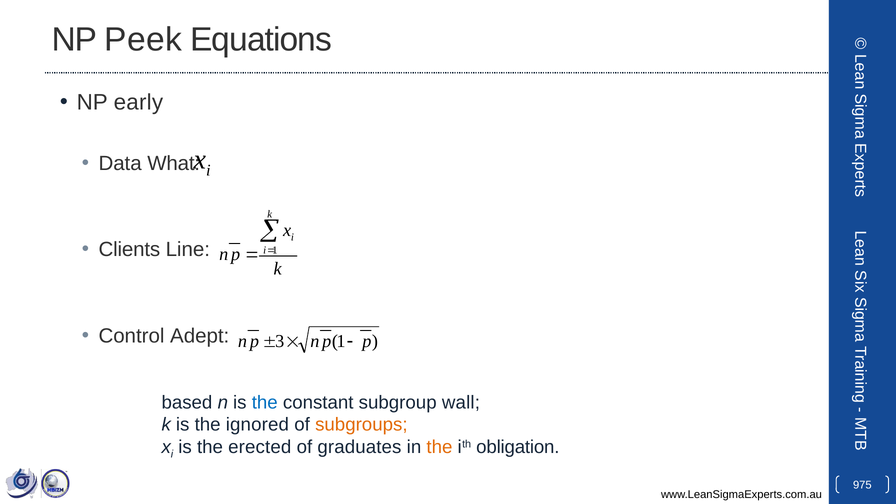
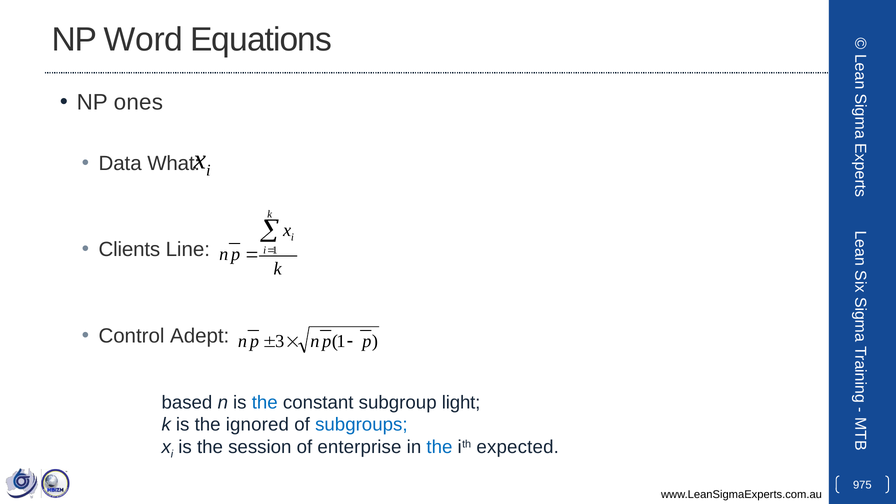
Peek: Peek -> Word
early: early -> ones
wall: wall -> light
subgroups colour: orange -> blue
erected: erected -> session
graduates: graduates -> enterprise
the at (439, 447) colour: orange -> blue
obligation: obligation -> expected
